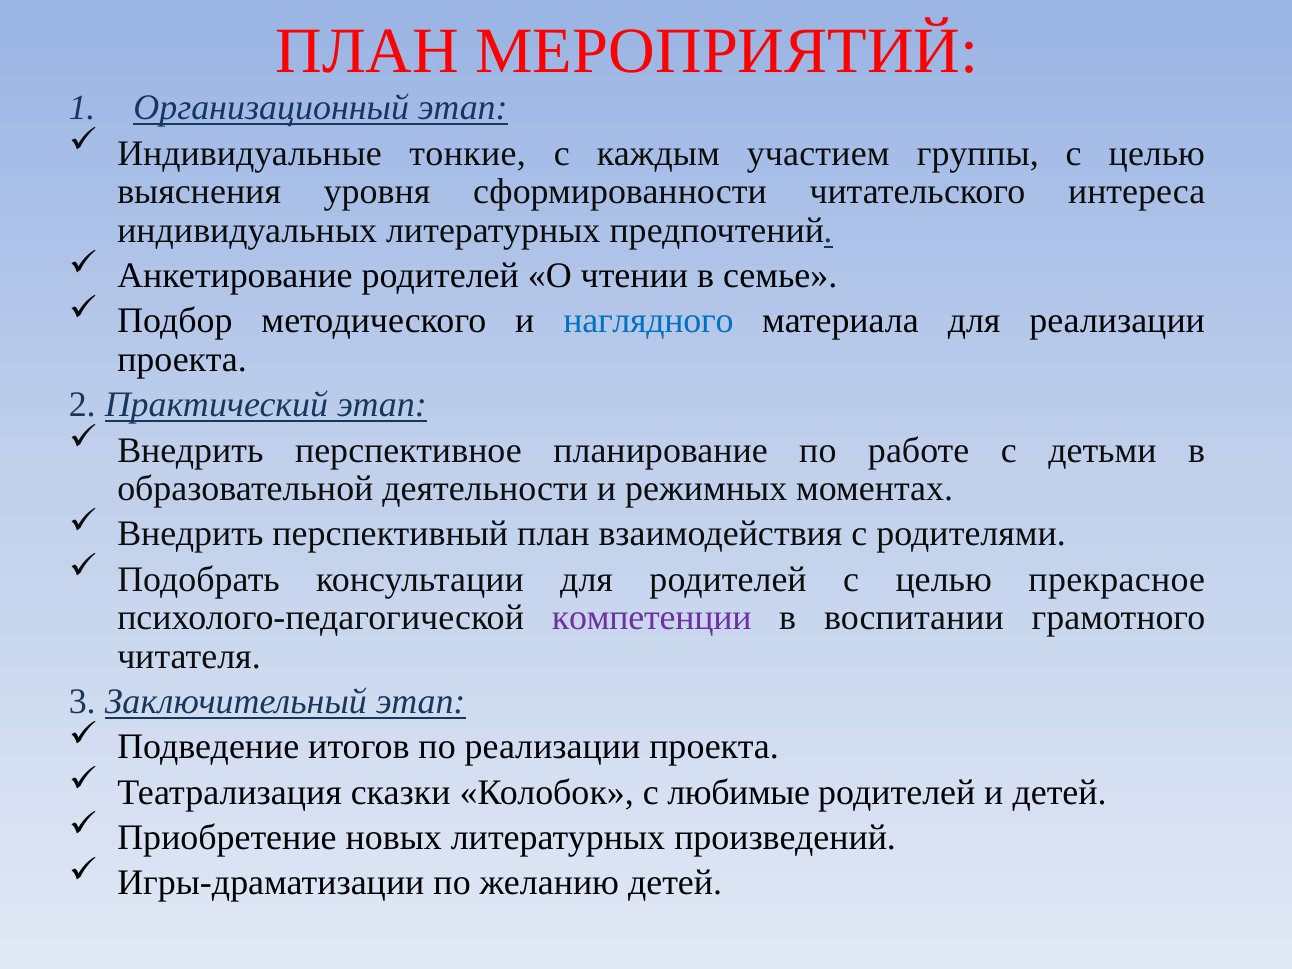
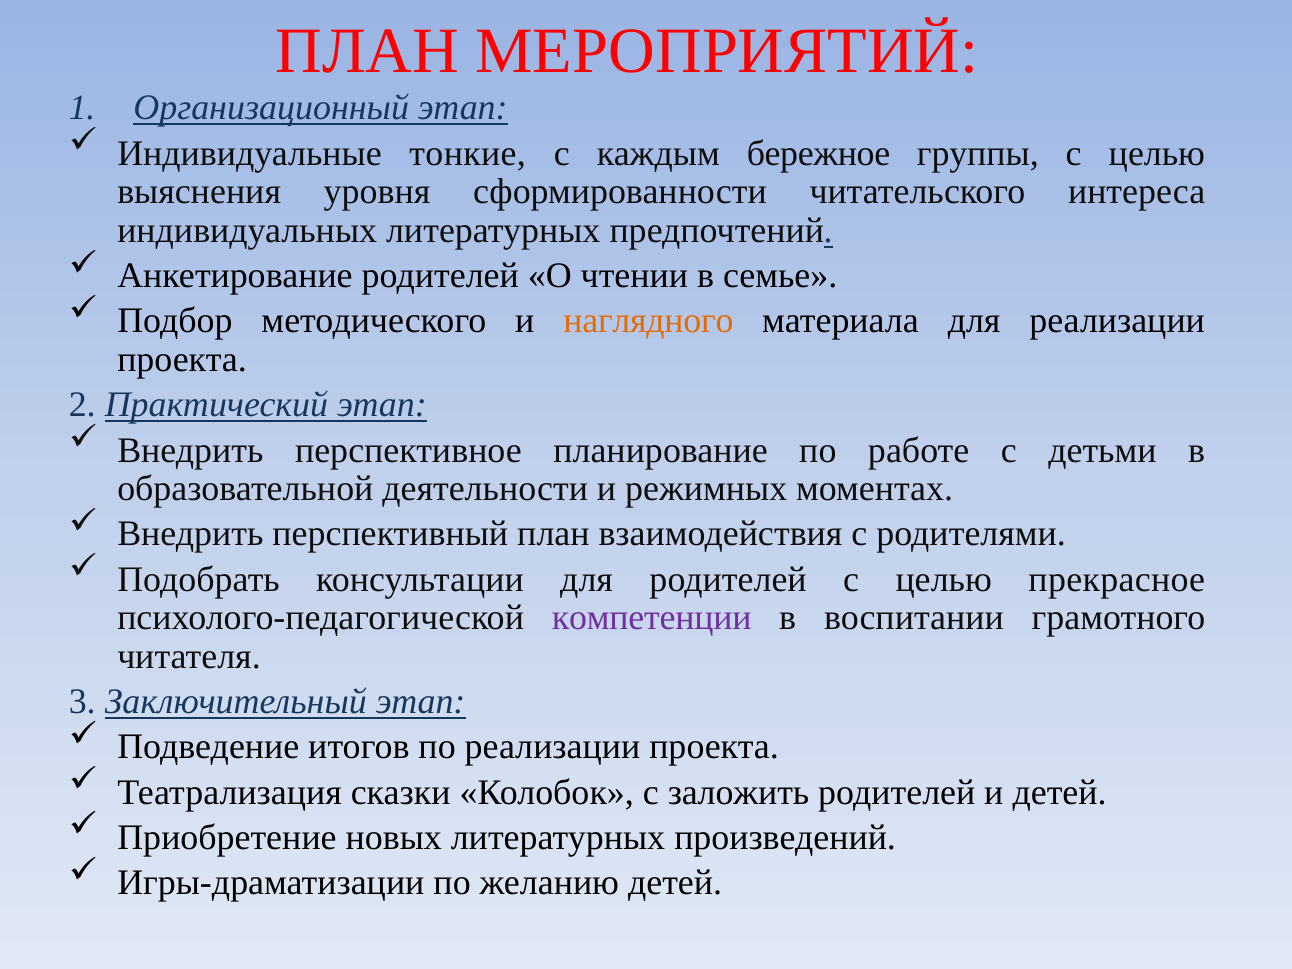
участием: участием -> бережное
наглядного colour: blue -> orange
любимые: любимые -> заложить
